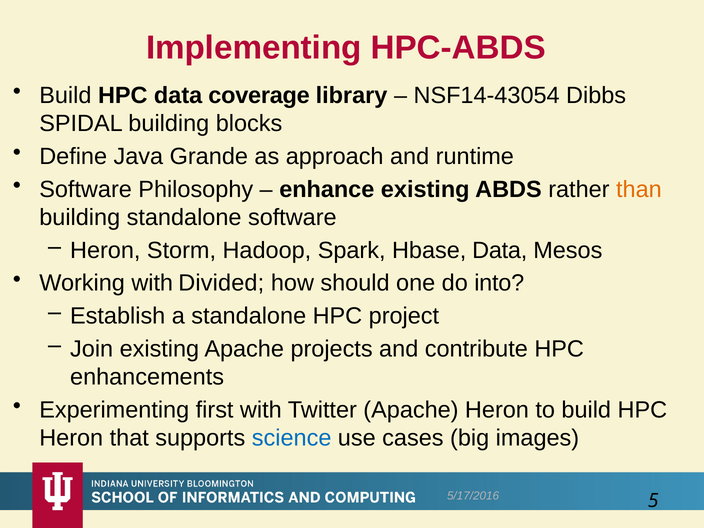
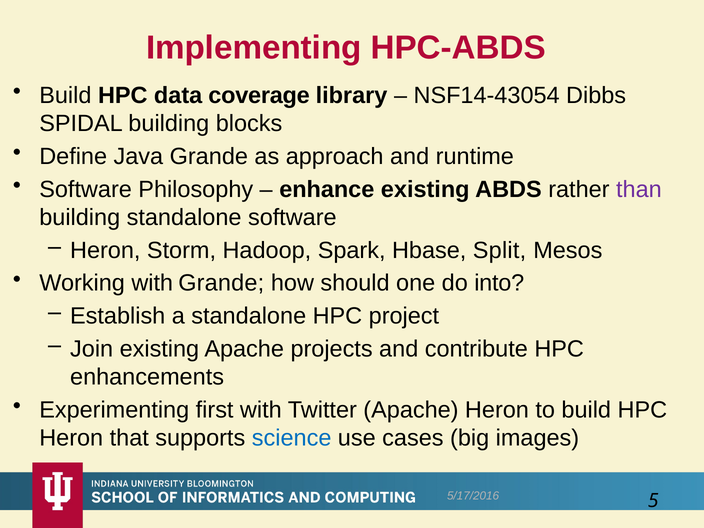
than colour: orange -> purple
Hbase Data: Data -> Split
with Divided: Divided -> Grande
